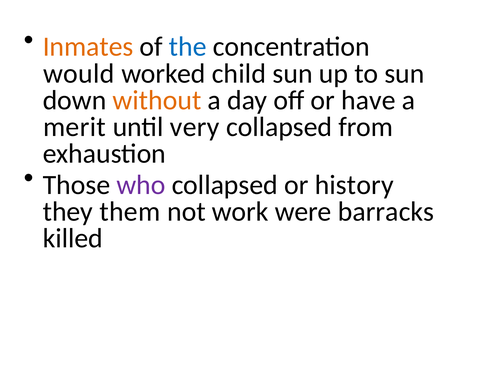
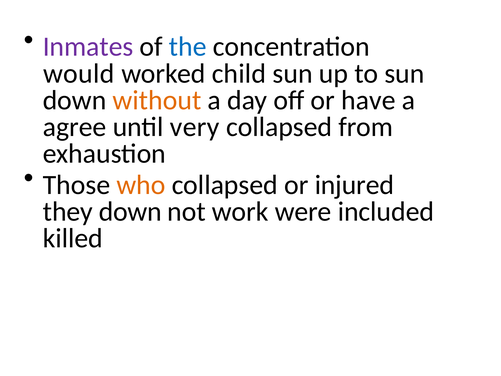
Inmates colour: orange -> purple
merit: merit -> agree
who colour: purple -> orange
history: history -> injured
they them: them -> down
barracks: barracks -> included
